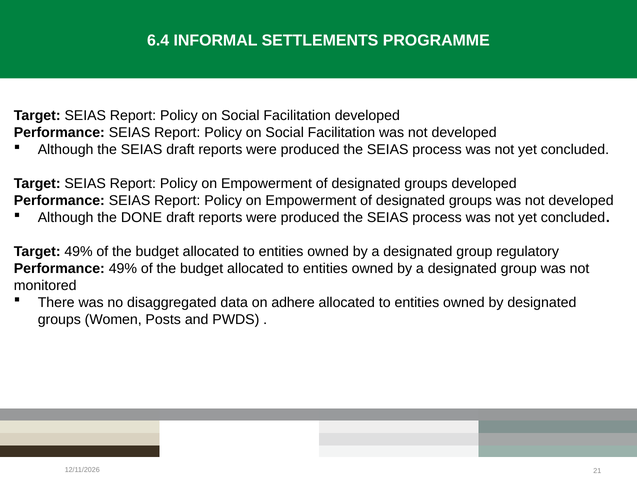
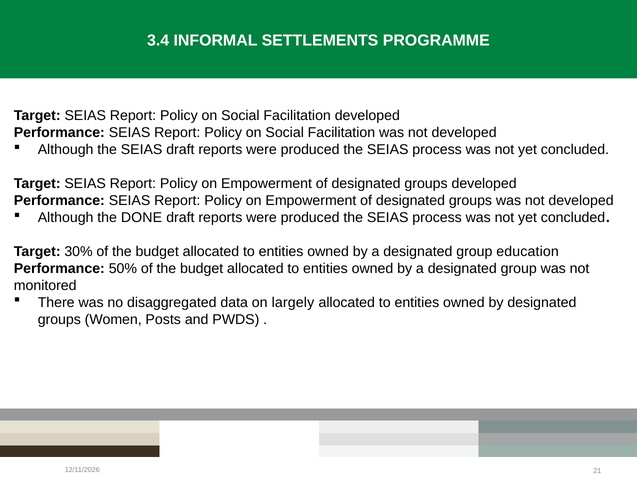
6.4: 6.4 -> 3.4
Target 49%: 49% -> 30%
regulatory: regulatory -> education
Performance 49%: 49% -> 50%
adhere: adhere -> largely
